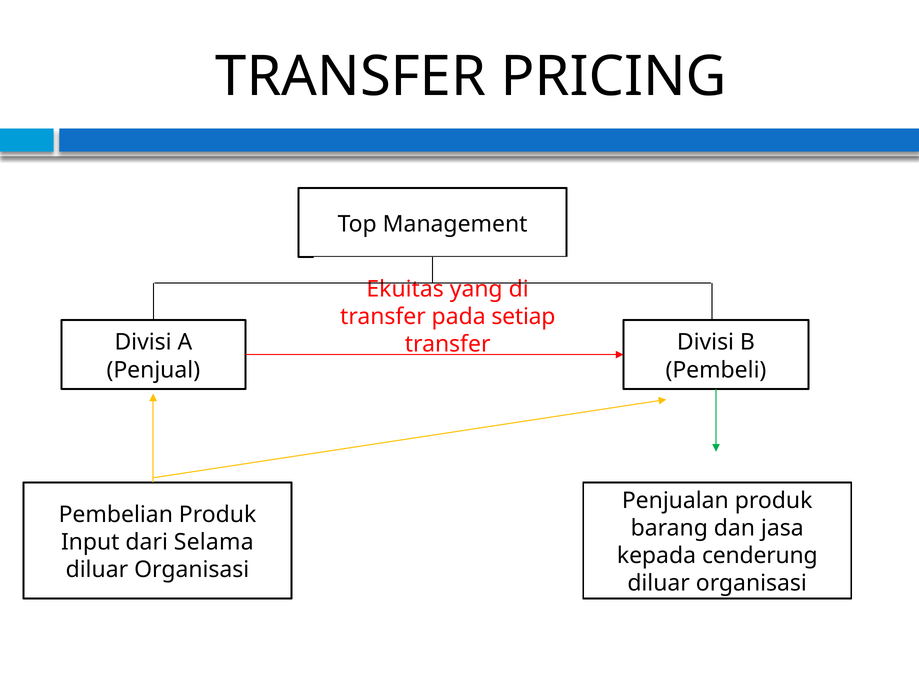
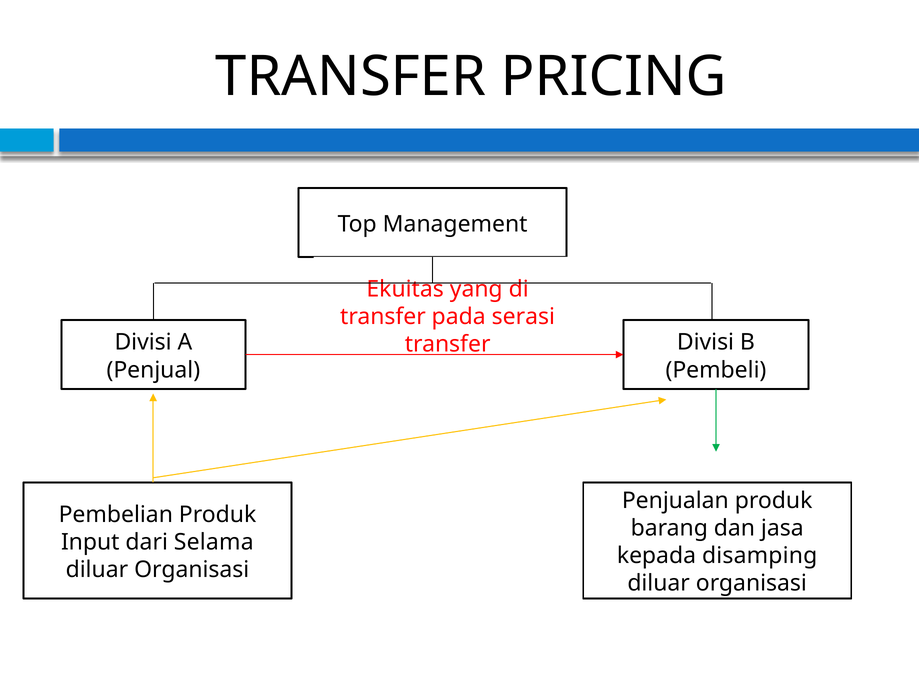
setiap: setiap -> serasi
cenderung: cenderung -> disamping
